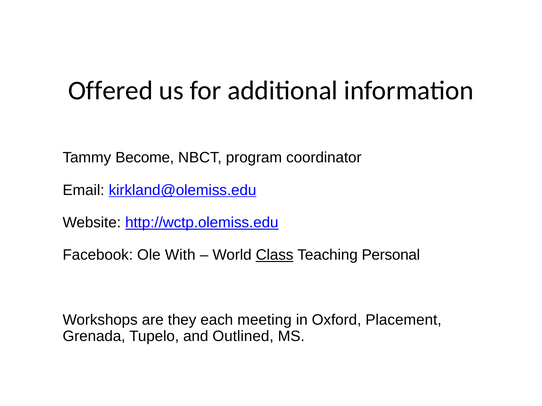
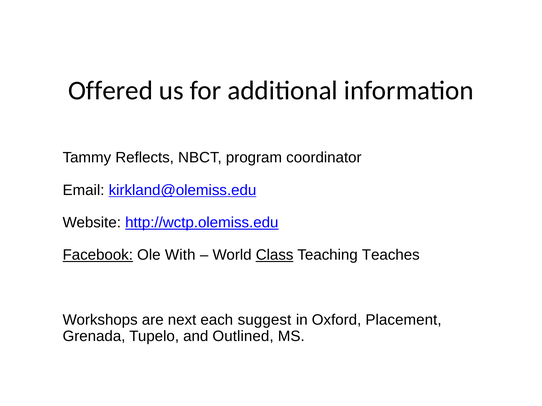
Become: Become -> Reflects
Facebook underline: none -> present
Personal: Personal -> Teaches
they: they -> next
meeting: meeting -> suggest
